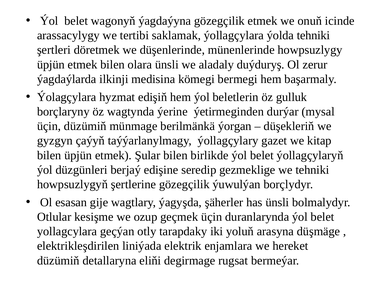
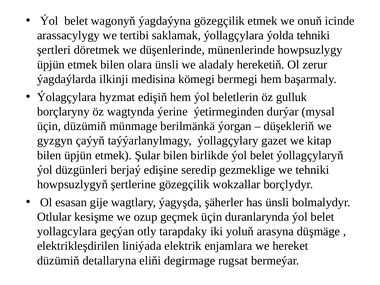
duýduryş: duýduryş -> hereketiň
ýuwulýan: ýuwulýan -> wokzallar
